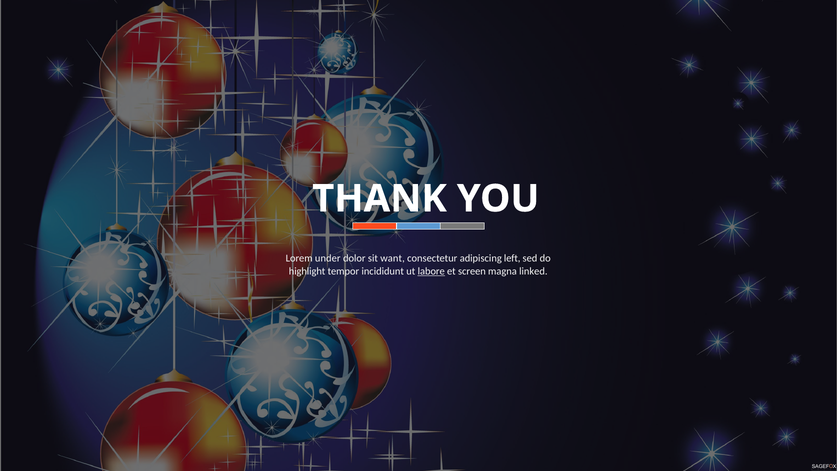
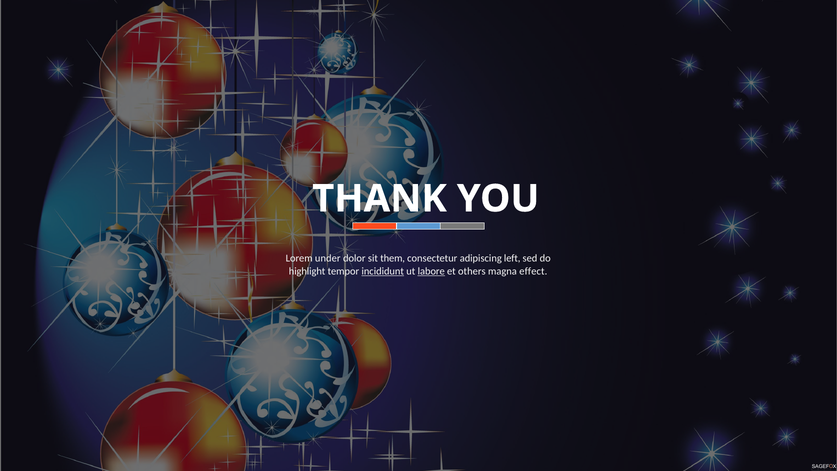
want: want -> them
incididunt underline: none -> present
screen: screen -> others
linked: linked -> effect
